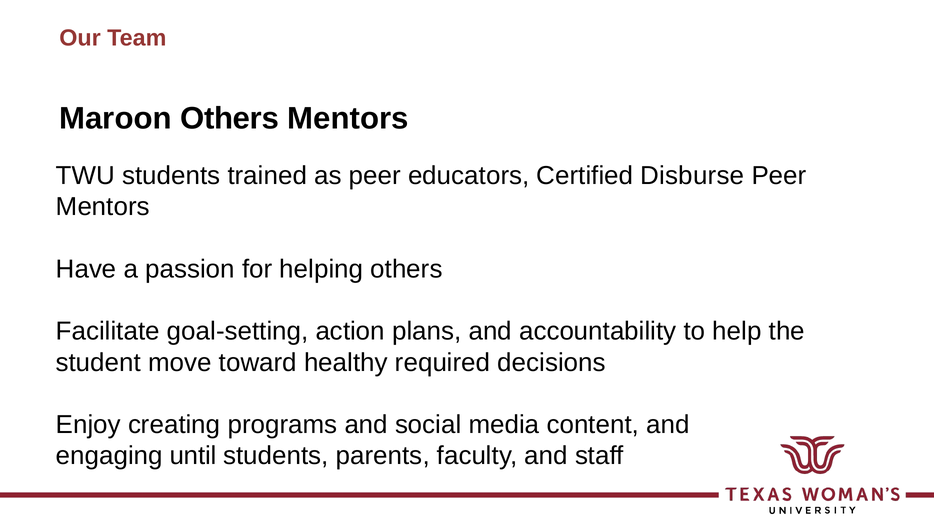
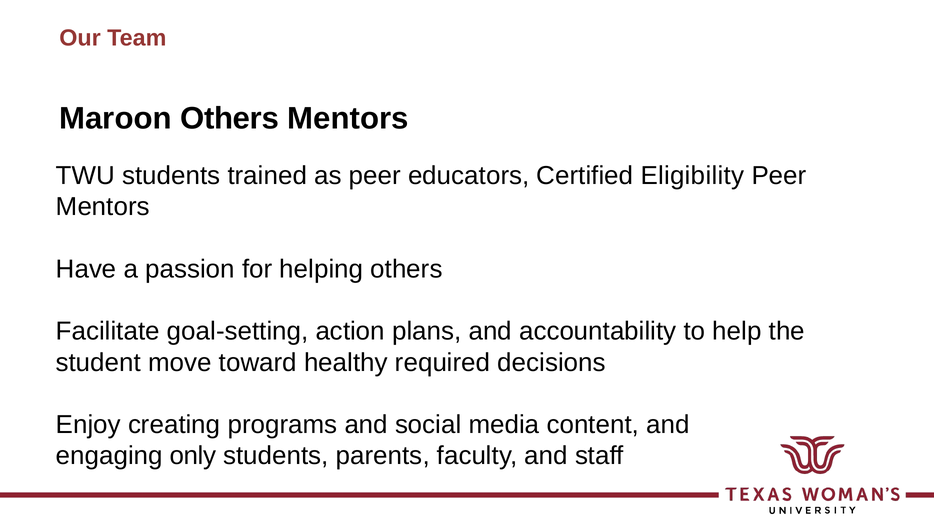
Disburse: Disburse -> Eligibility
until: until -> only
